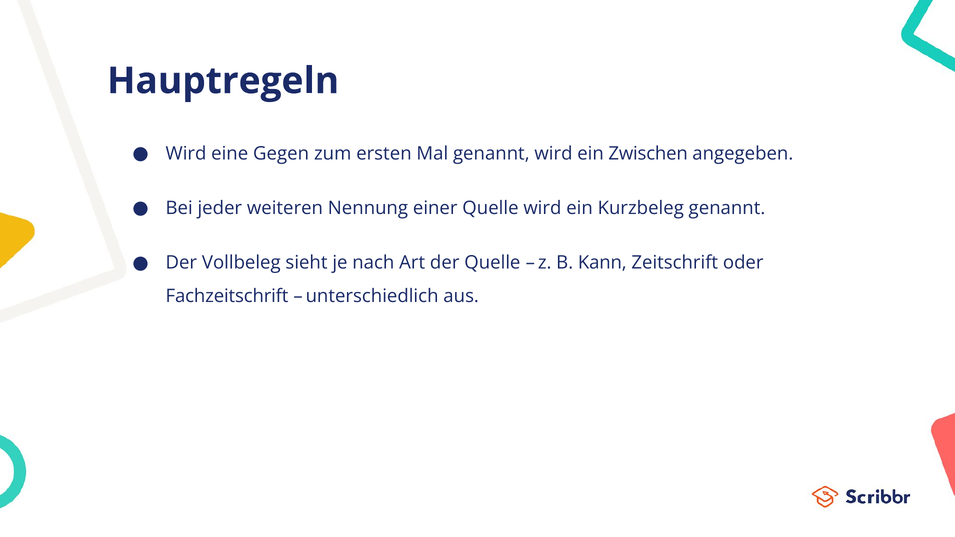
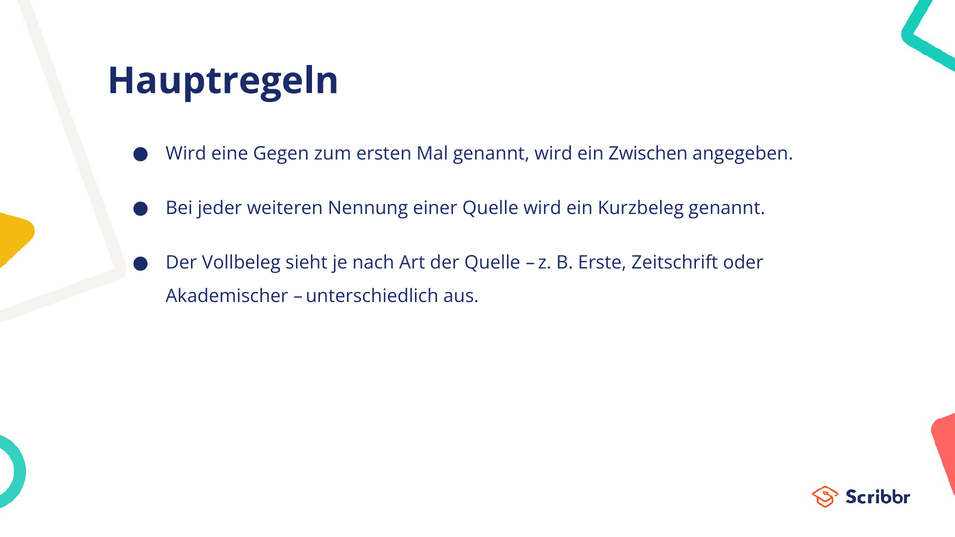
Kann: Kann -> Erste
Fachzeitschrift: Fachzeitschrift -> Akademischer
